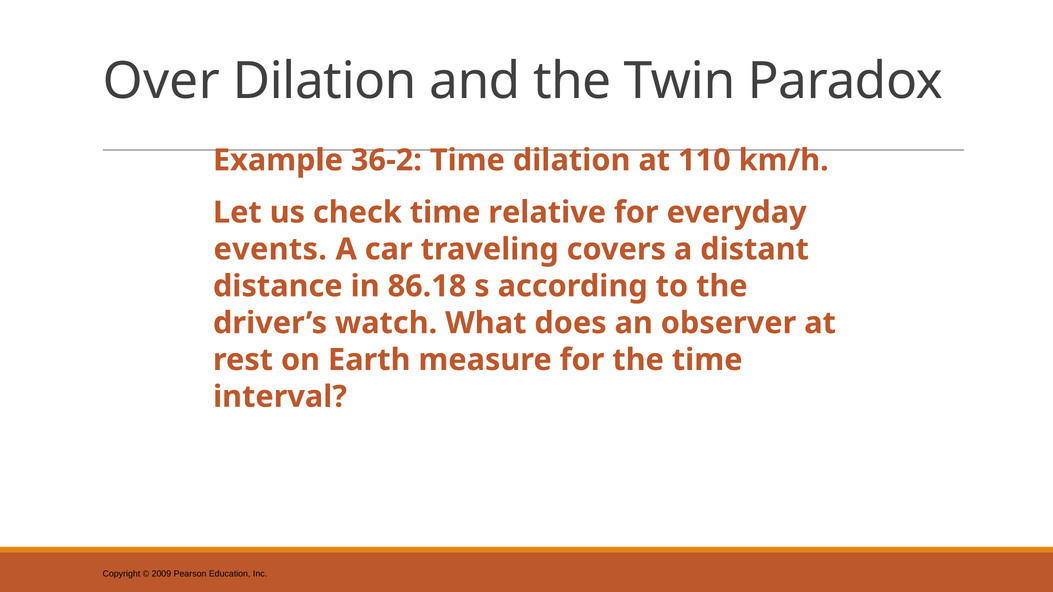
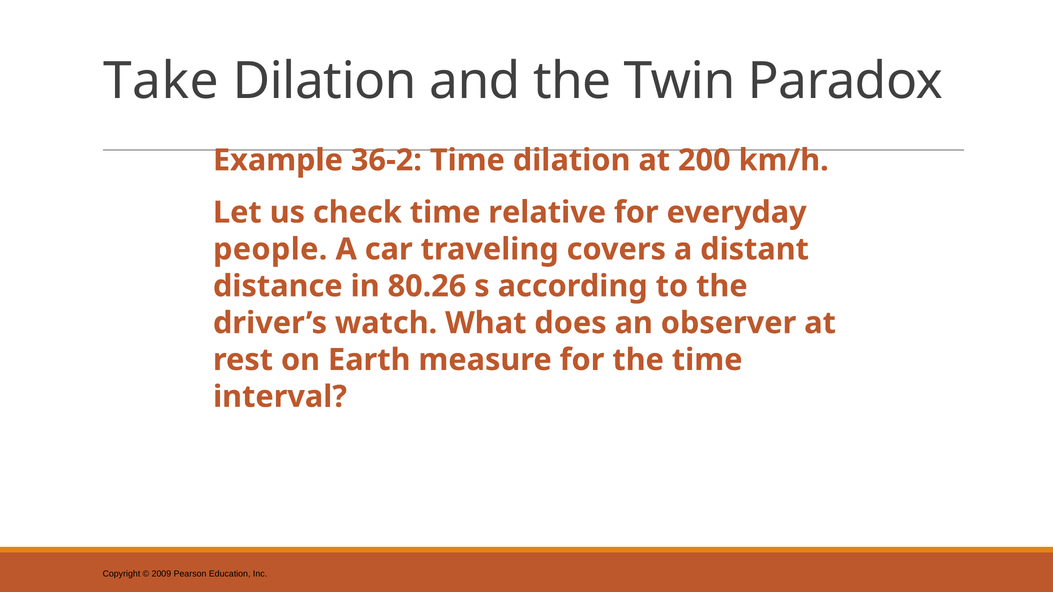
Over: Over -> Take
110: 110 -> 200
events: events -> people
86.18: 86.18 -> 80.26
